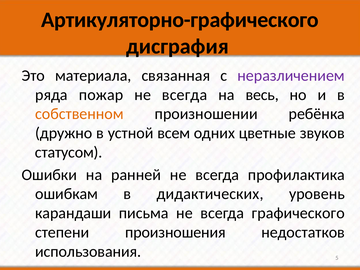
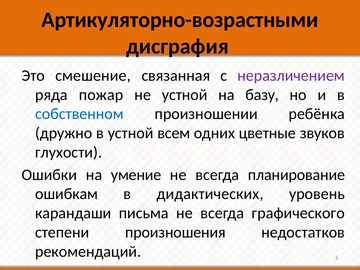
Артикуляторно-графического: Артикуляторно-графического -> Артикуляторно-возрастными
материала: материала -> смешение
всегда at (185, 95): всегда -> устной
весь: весь -> базу
собственном colour: orange -> blue
статусом: статусом -> глухости
ранней: ранней -> умение
профилактика: профилактика -> планирование
использования: использования -> рекомендаций
